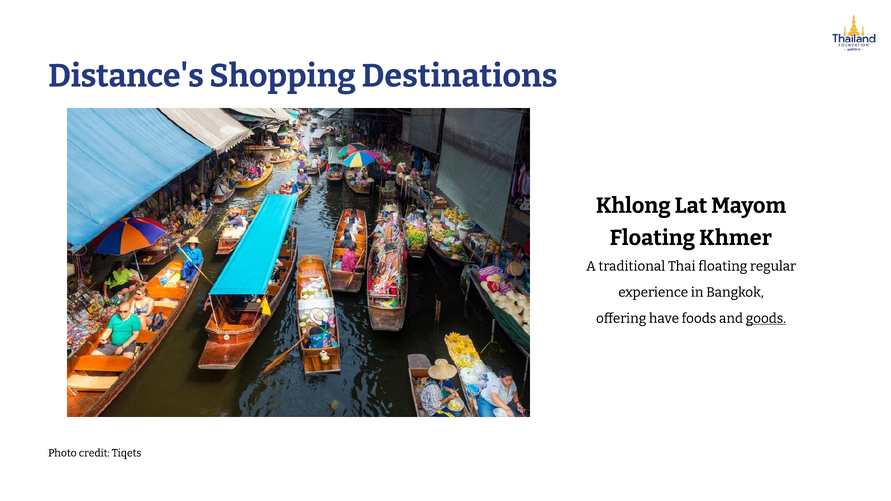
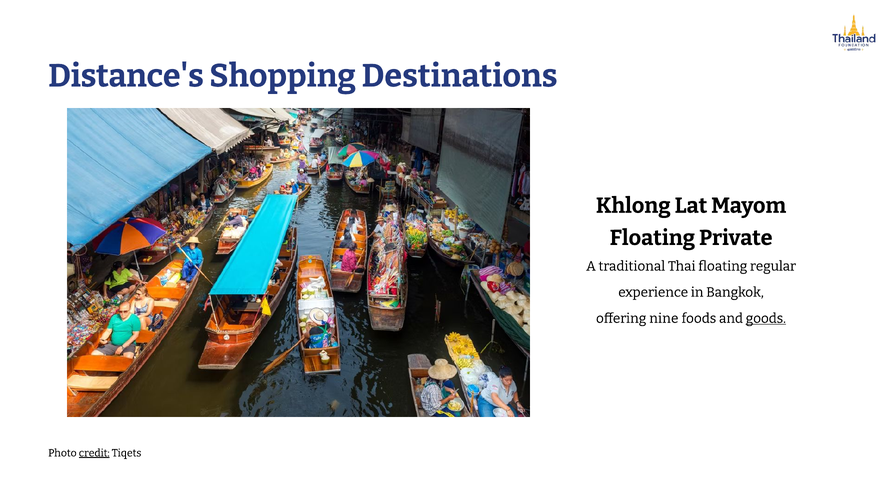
Khmer: Khmer -> Private
have: have -> nine
credit underline: none -> present
